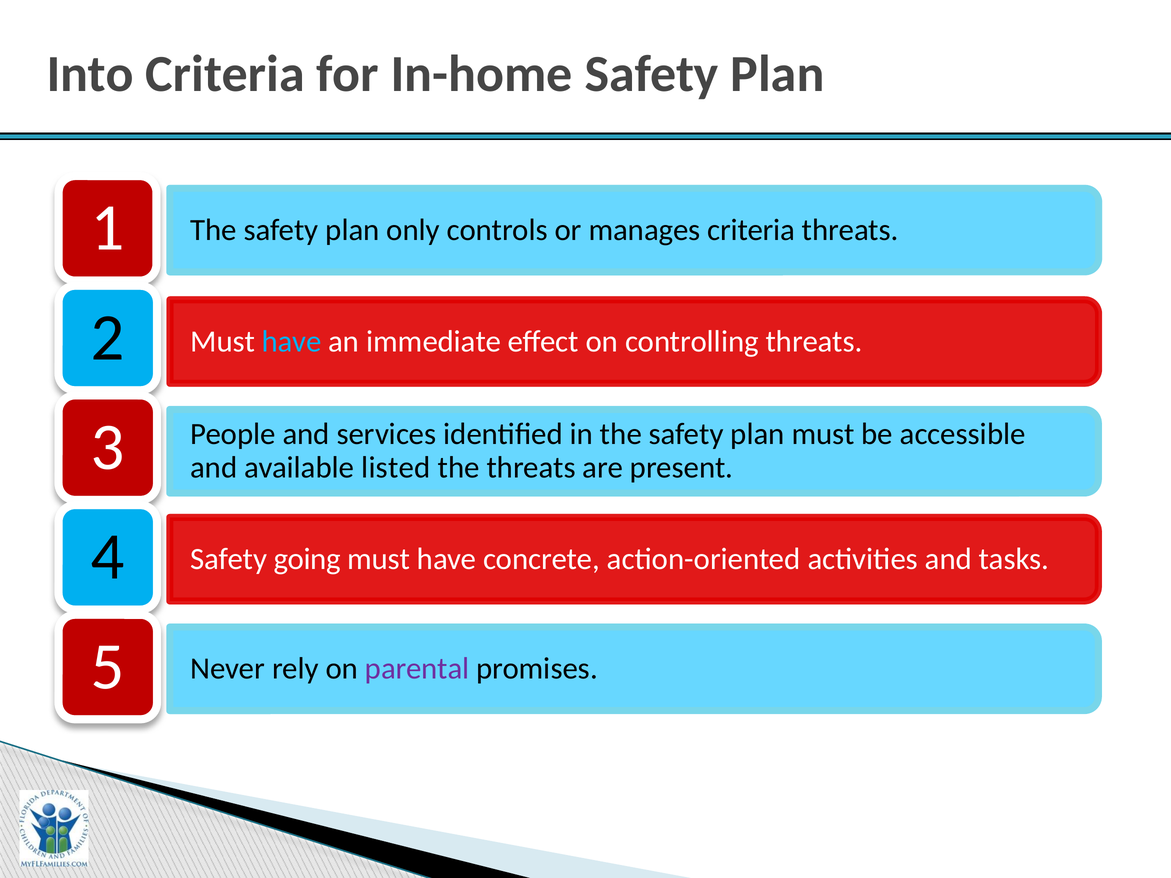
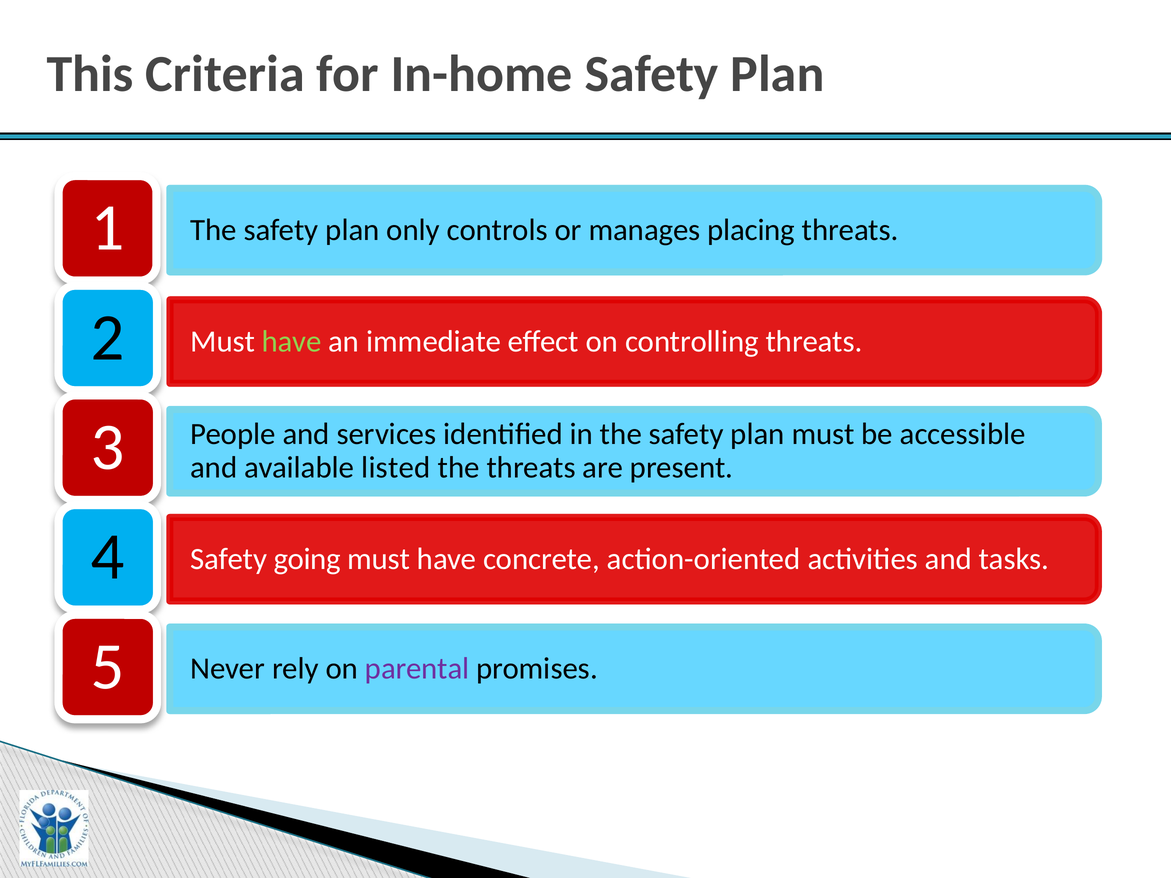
Into: Into -> This
manages criteria: criteria -> placing
have at (292, 341) colour: light blue -> light green
